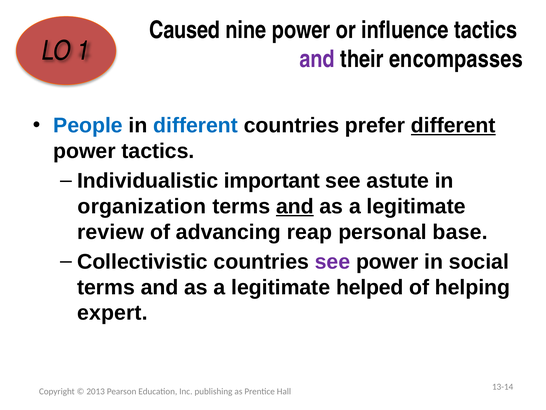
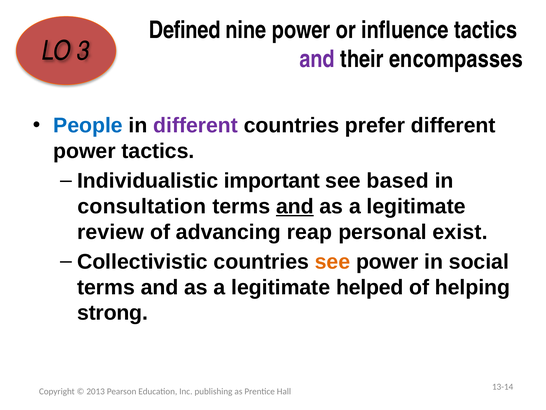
Caused: Caused -> Defined
1: 1 -> 3
different at (196, 125) colour: blue -> purple
different at (453, 125) underline: present -> none
astute: astute -> based
organization: organization -> consultation
base: base -> exist
see at (332, 261) colour: purple -> orange
expert: expert -> strong
